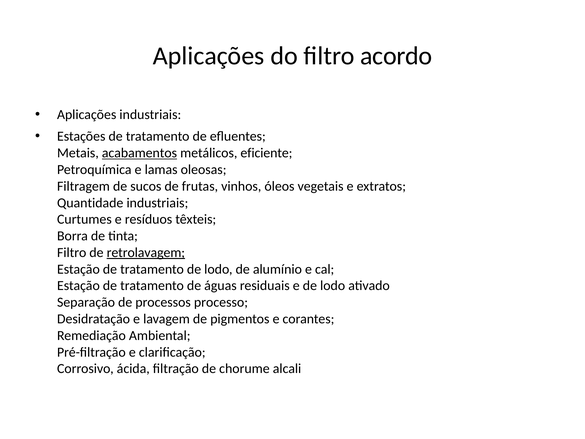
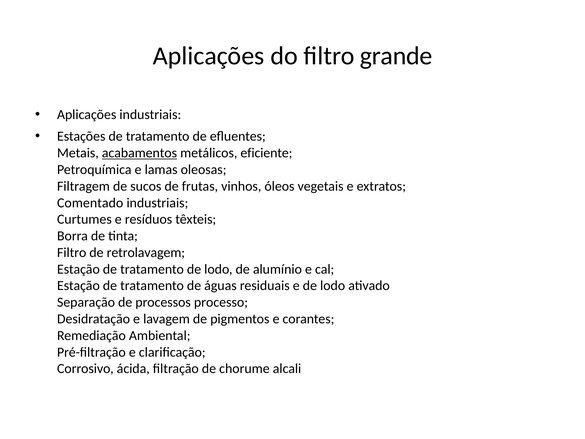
acordo: acordo -> grande
Quantidade: Quantidade -> Comentado
retrolavagem underline: present -> none
